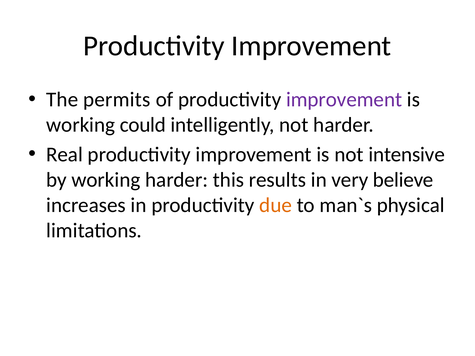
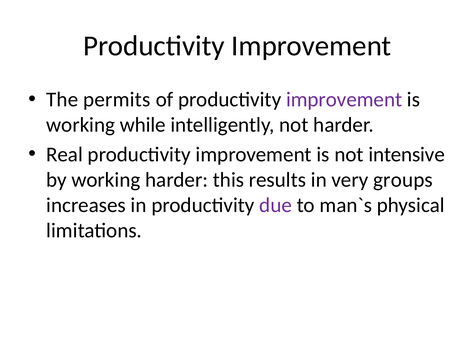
could: could -> while
believe: believe -> groups
due colour: orange -> purple
